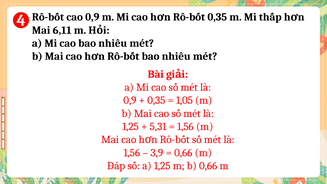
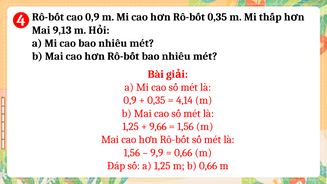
6,11: 6,11 -> 9,13
1,05: 1,05 -> 4,14
5,31: 5,31 -> 9,66
3,9: 3,9 -> 9,9
